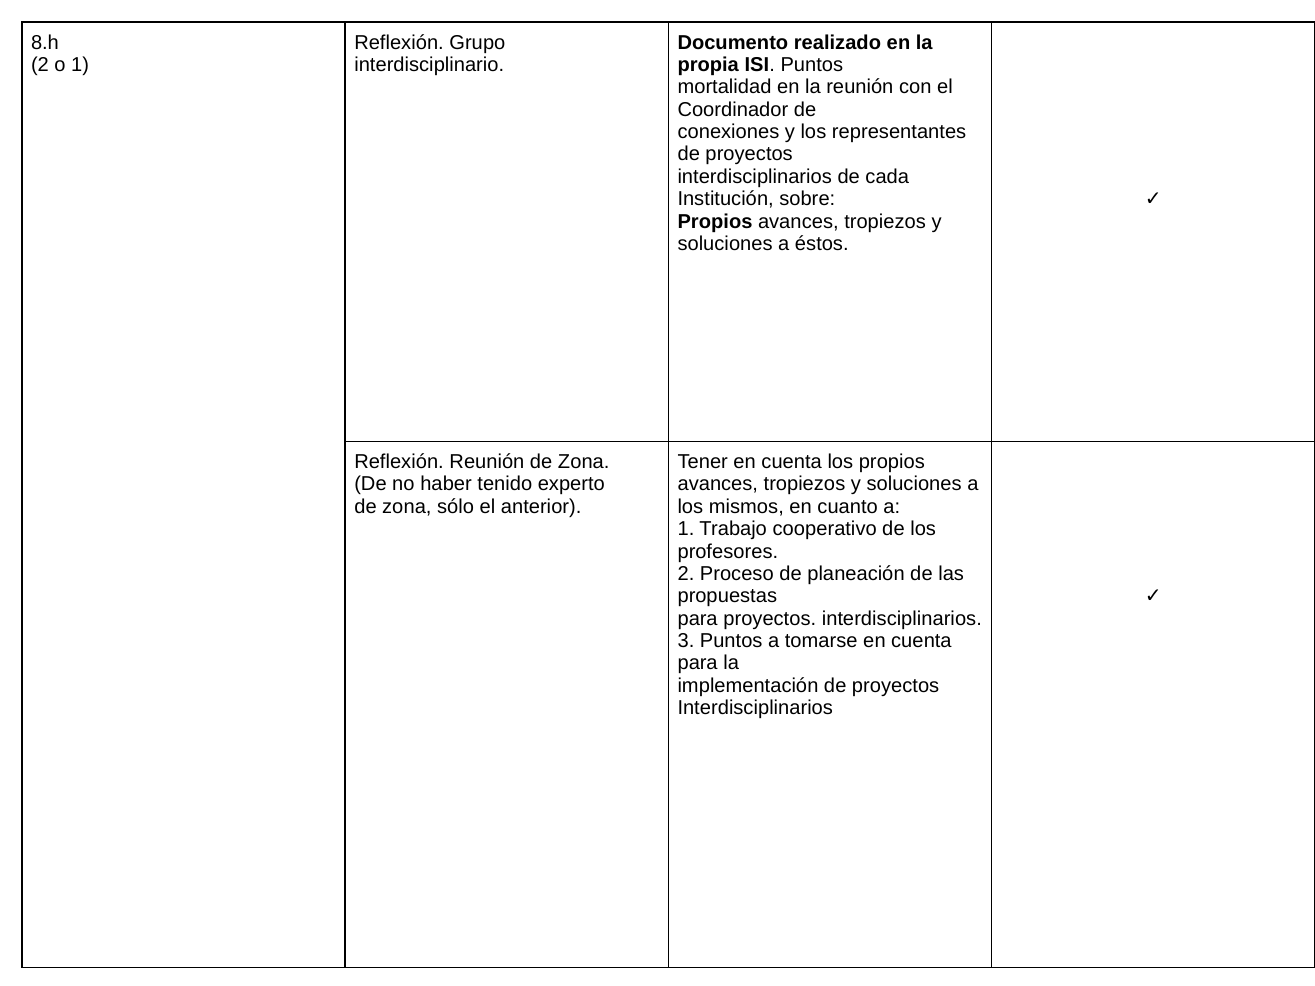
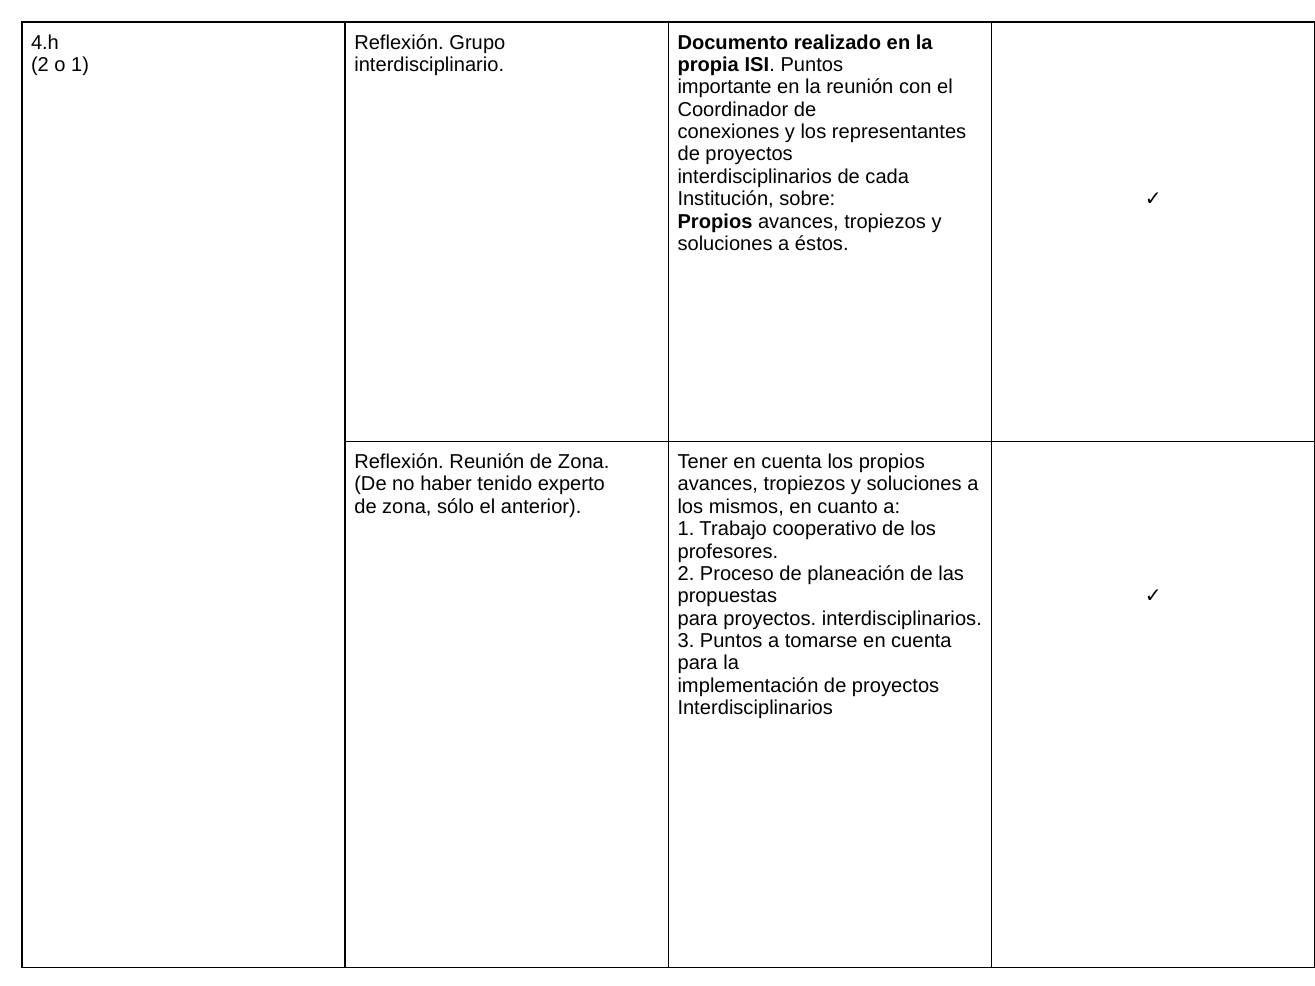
8.h: 8.h -> 4.h
mortalidad: mortalidad -> importante
